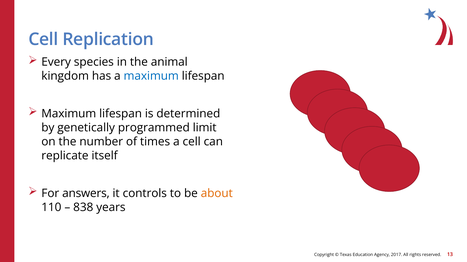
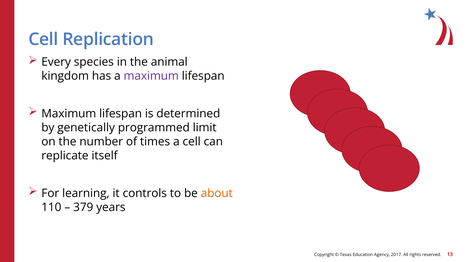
maximum at (151, 76) colour: blue -> purple
answers: answers -> learning
838: 838 -> 379
